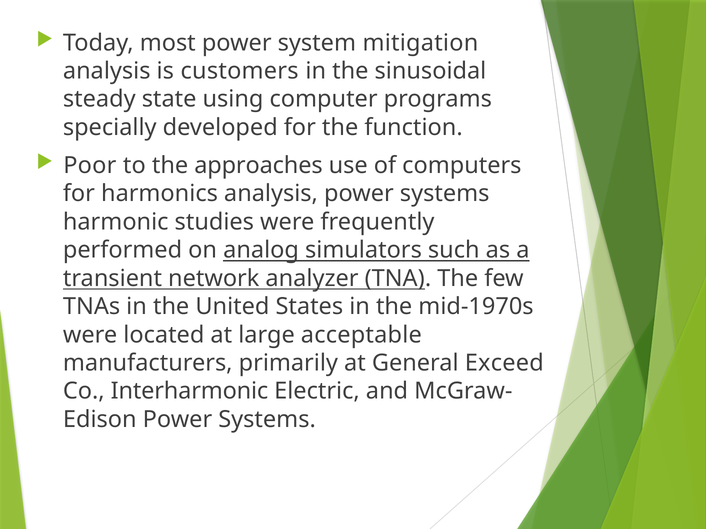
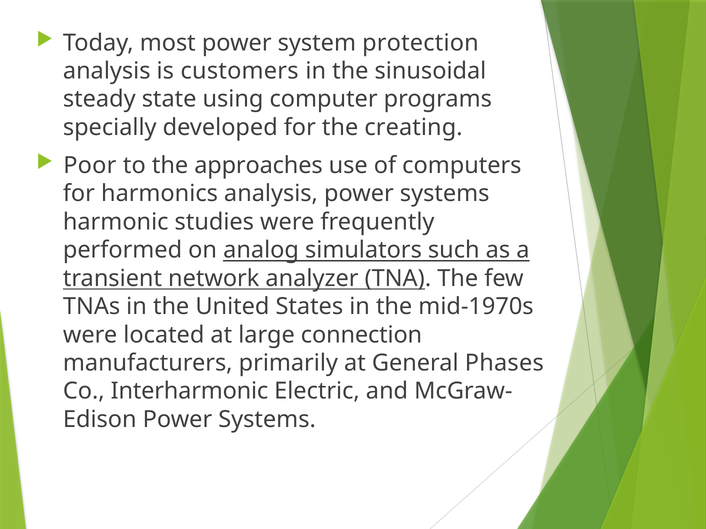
mitigation: mitigation -> protection
function: function -> creating
acceptable: acceptable -> connection
Exceed: Exceed -> Phases
